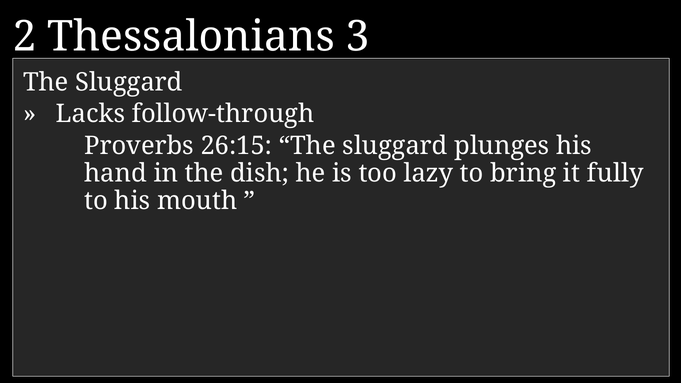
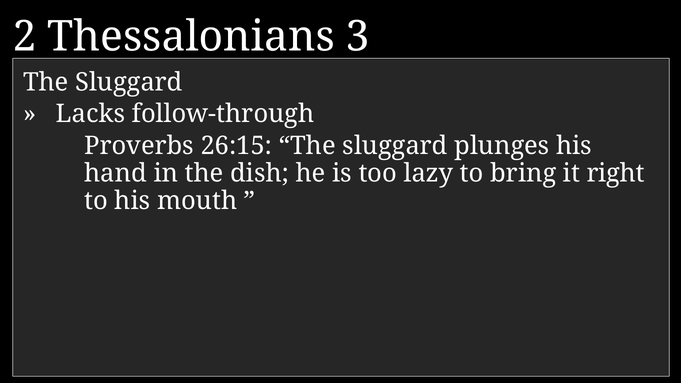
fully: fully -> right
